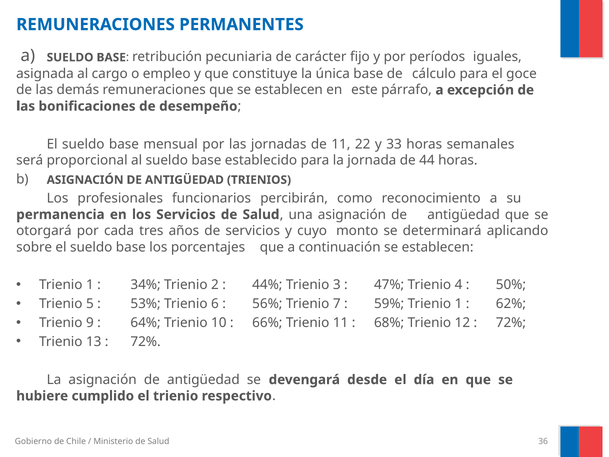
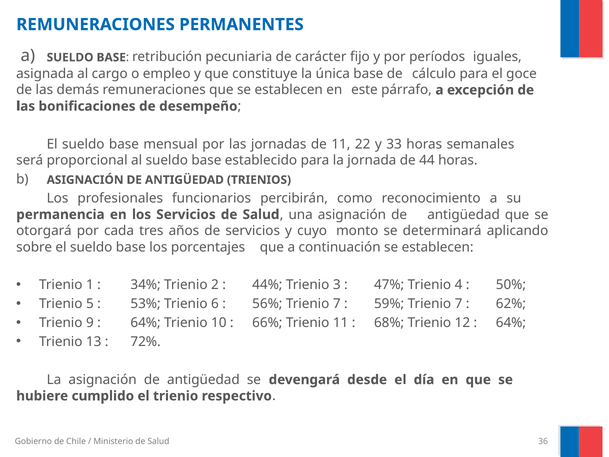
59% Trienio 1: 1 -> 7
72% at (511, 323): 72% -> 64%
